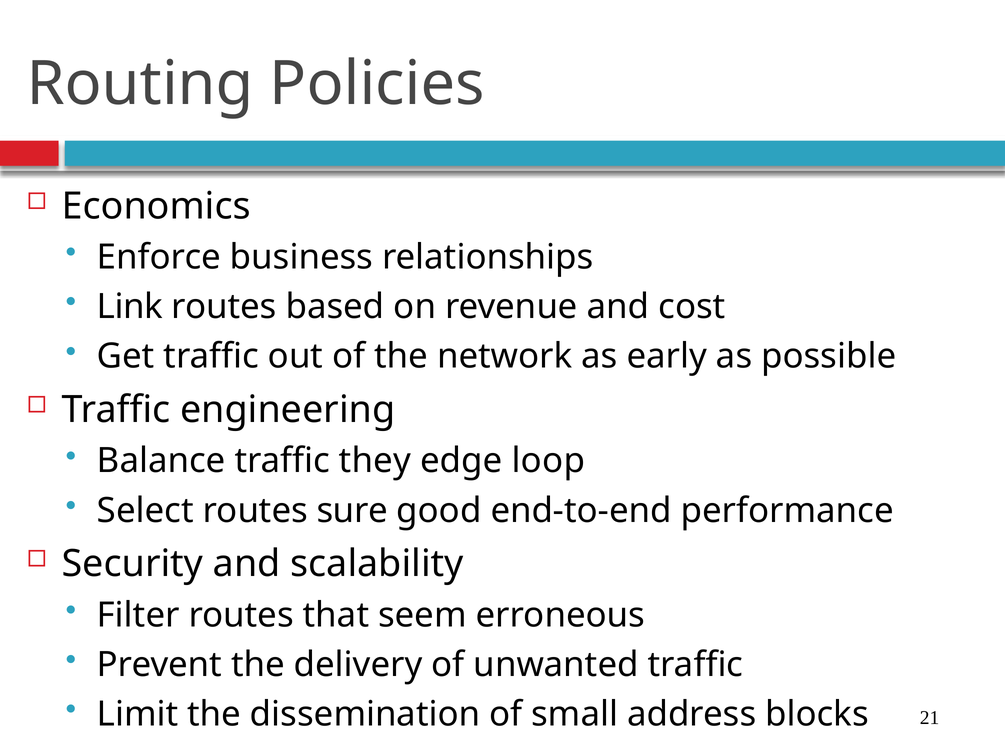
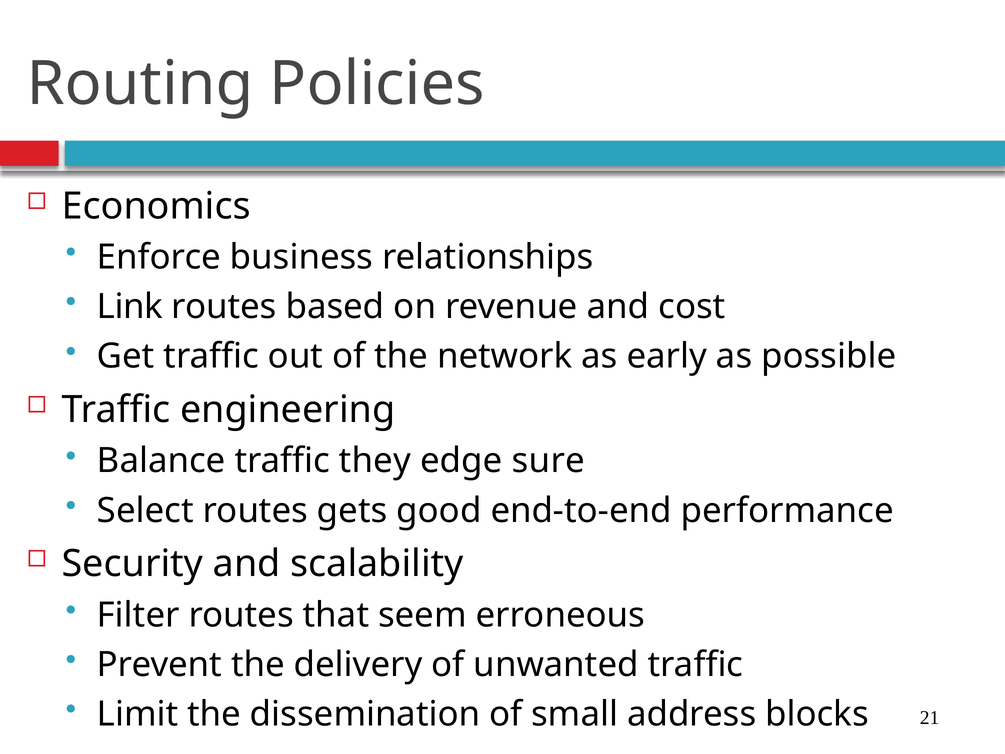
loop: loop -> sure
sure: sure -> gets
